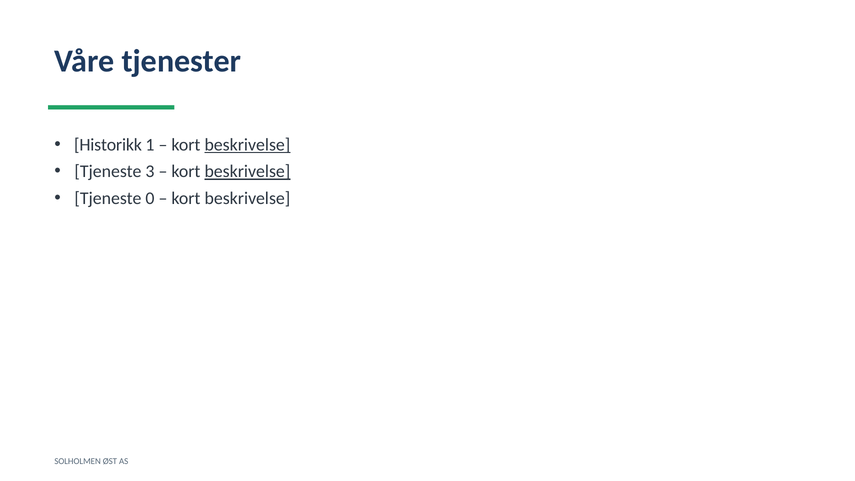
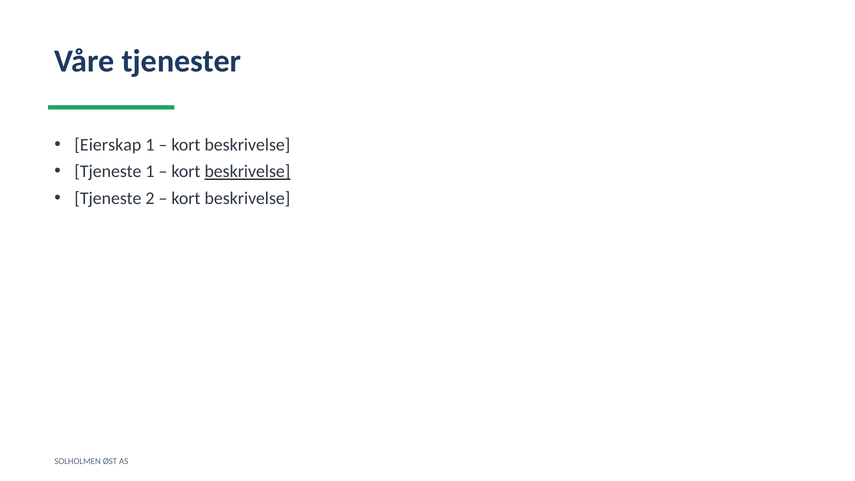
Historikk: Historikk -> Eierskap
beskrivelse at (247, 145) underline: present -> none
Tjeneste 3: 3 -> 1
0: 0 -> 2
